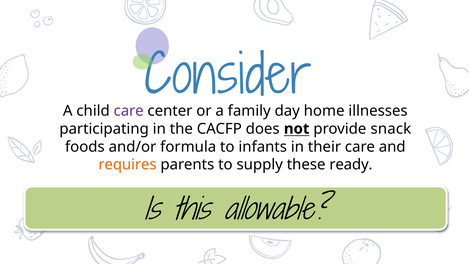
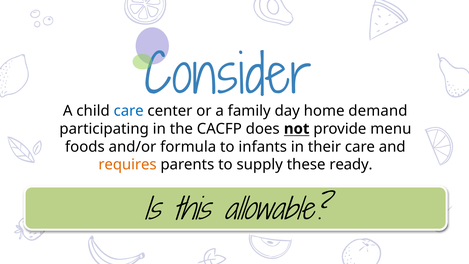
care at (129, 111) colour: purple -> blue
illnesses: illnesses -> demand
snack: snack -> menu
